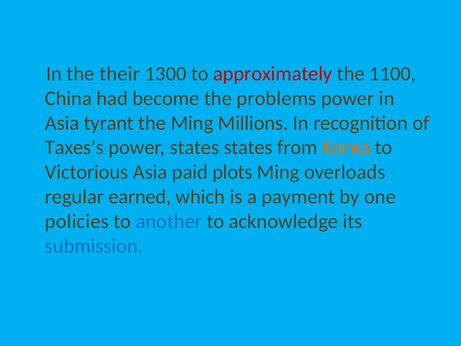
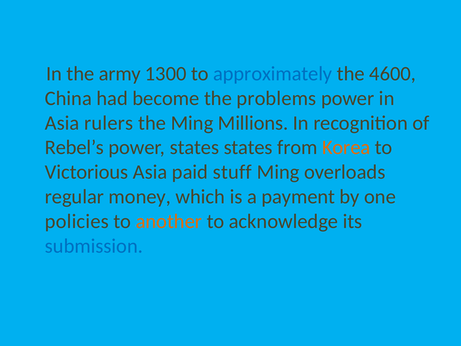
their: their -> army
approximately colour: red -> blue
1100: 1100 -> 4600
tyrant: tyrant -> rulers
Taxes’s: Taxes’s -> Rebel’s
plots: plots -> stuff
earned: earned -> money
another colour: blue -> orange
